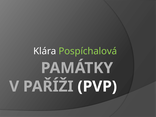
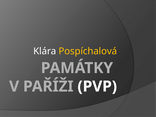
Pospíchalová colour: light green -> yellow
